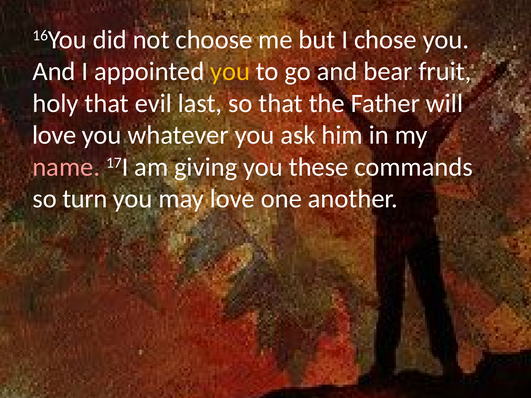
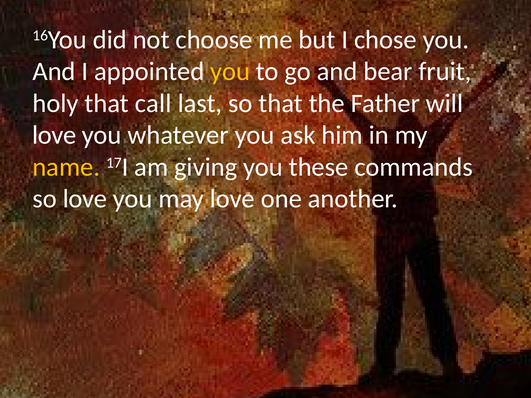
evil: evil -> call
name colour: pink -> yellow
so turn: turn -> love
